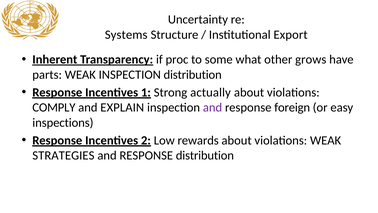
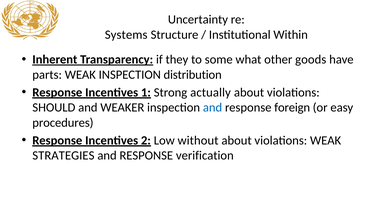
Export: Export -> Within
proc: proc -> they
grows: grows -> goods
COMPLY: COMPLY -> SHOULD
EXPLAIN: EXPLAIN -> WEAKER
and at (213, 107) colour: purple -> blue
inspections: inspections -> procedures
rewards: rewards -> without
RESPONSE distribution: distribution -> verification
